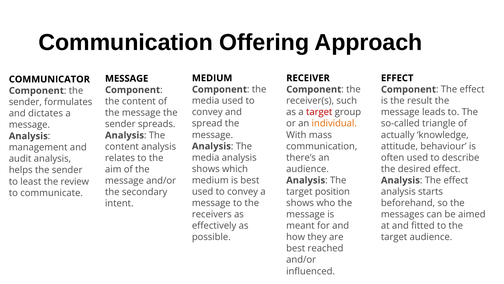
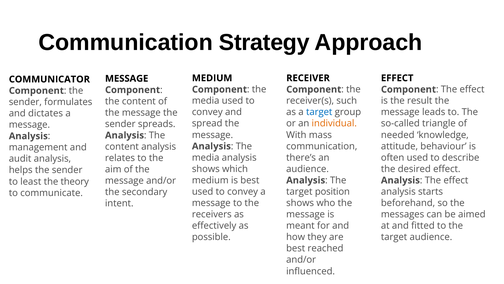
Offering: Offering -> Strategy
target at (319, 112) colour: red -> blue
actually: actually -> needed
review: review -> theory
